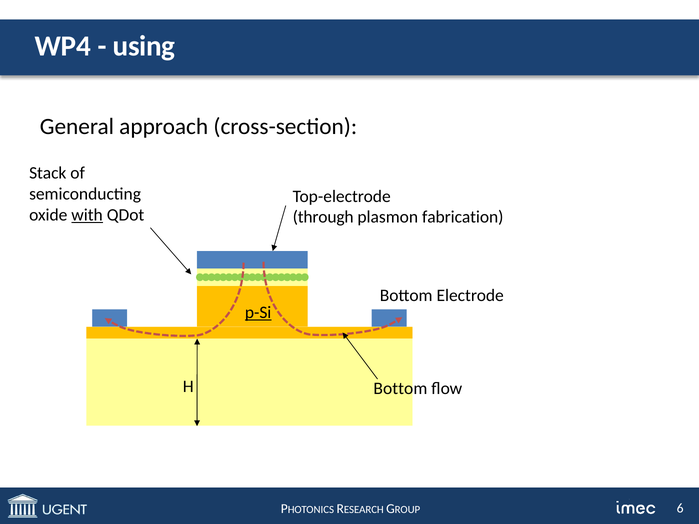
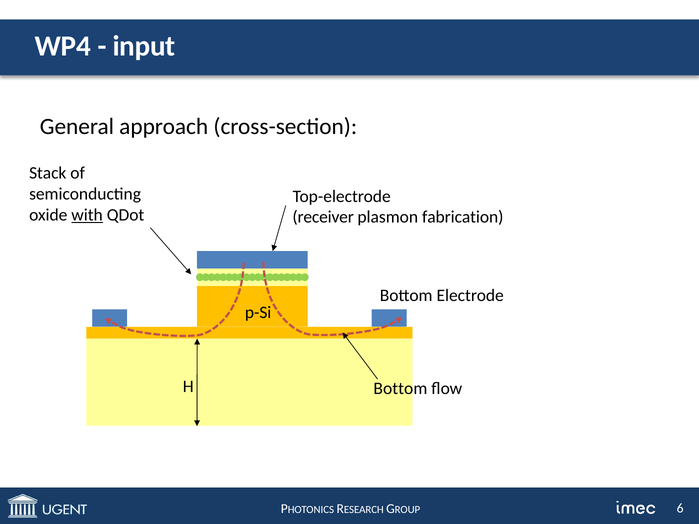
using: using -> input
through: through -> receiver
p-Si underline: present -> none
